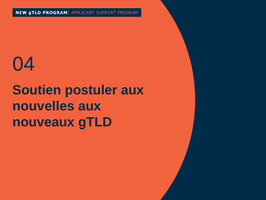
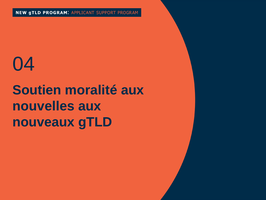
postuler: postuler -> moralité
